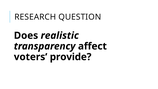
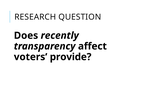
realistic: realistic -> recently
